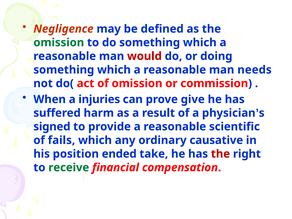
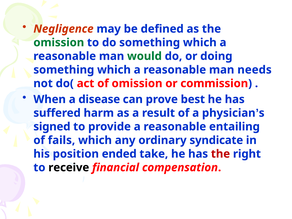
would colour: red -> green
injuries: injuries -> disease
give: give -> best
scientific: scientific -> entailing
causative: causative -> syndicate
receive colour: green -> black
